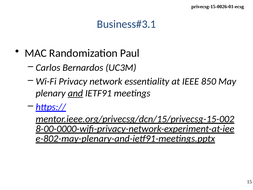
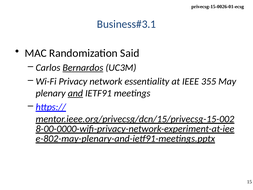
Paul: Paul -> Said
Bernardos underline: none -> present
850: 850 -> 355
